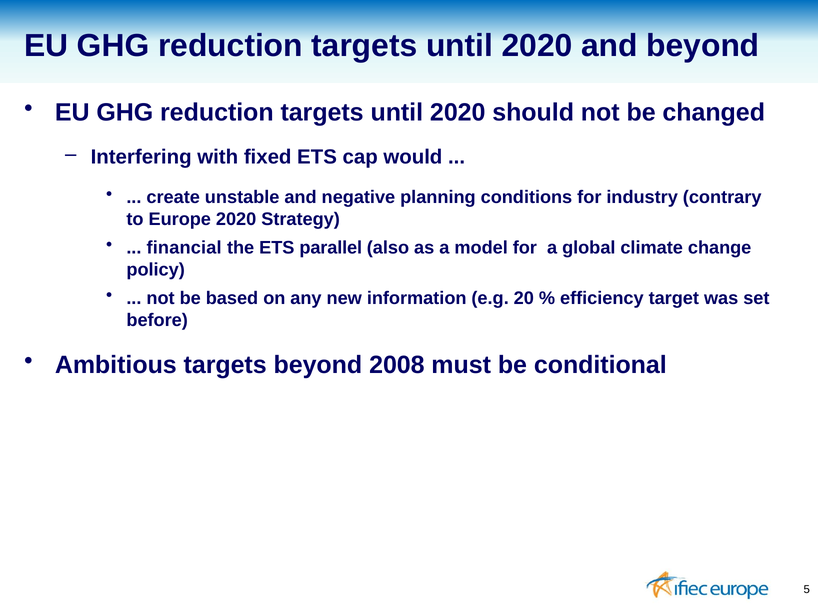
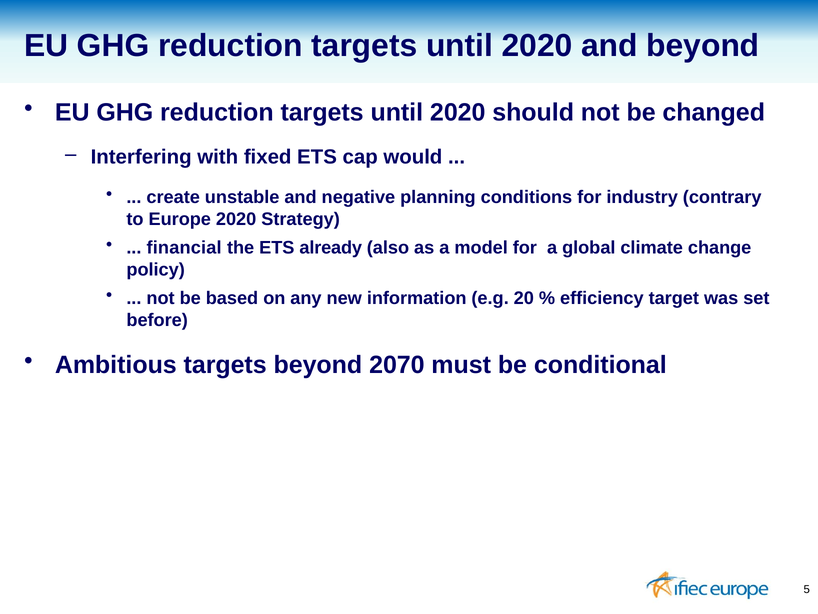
parallel: parallel -> already
2008: 2008 -> 2070
